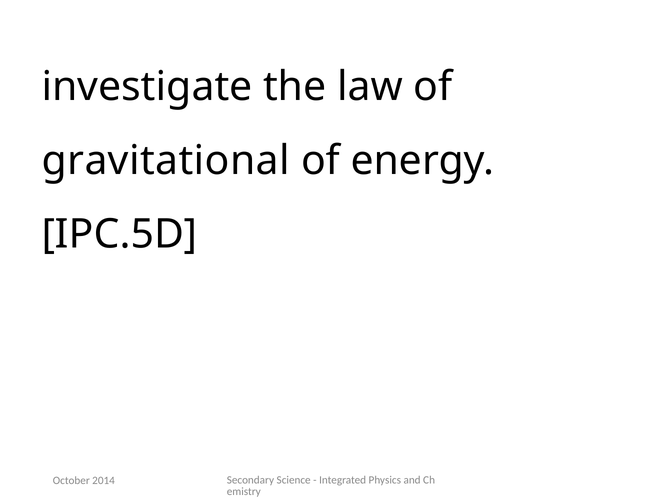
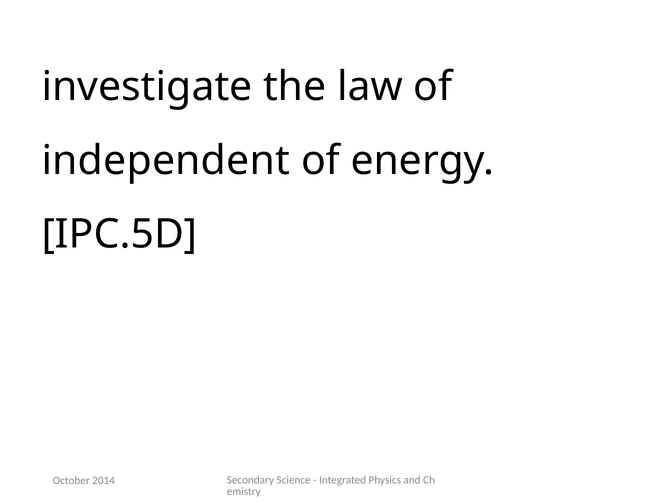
gravitational: gravitational -> independent
